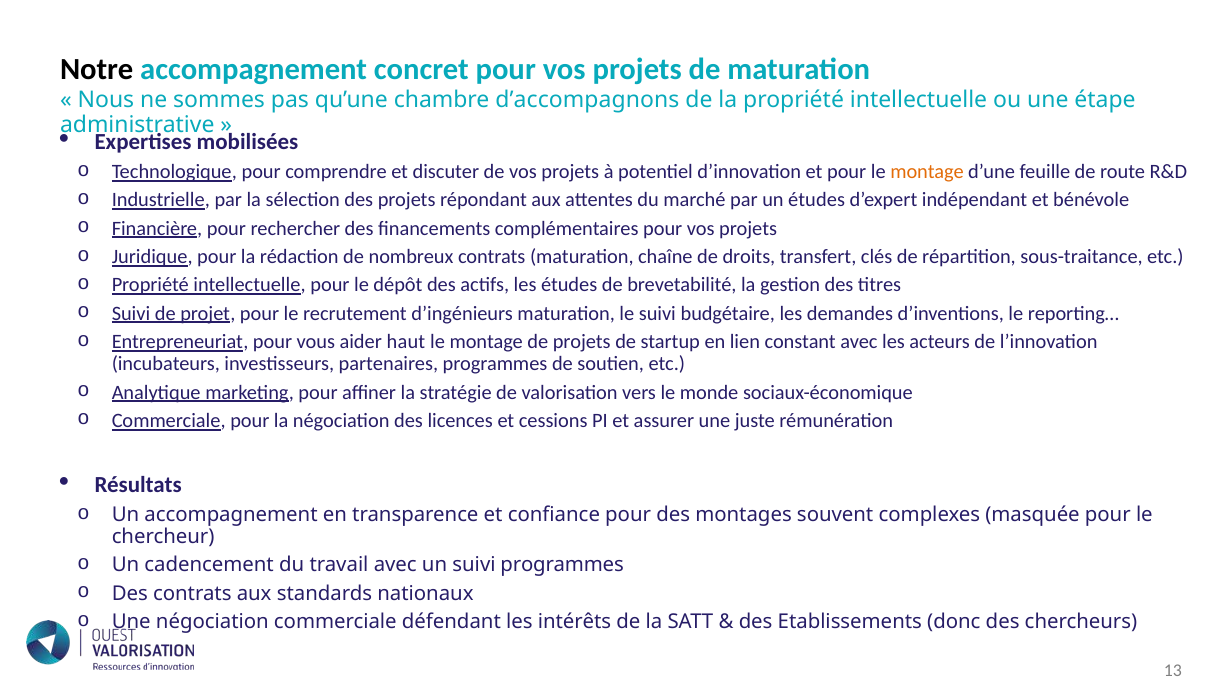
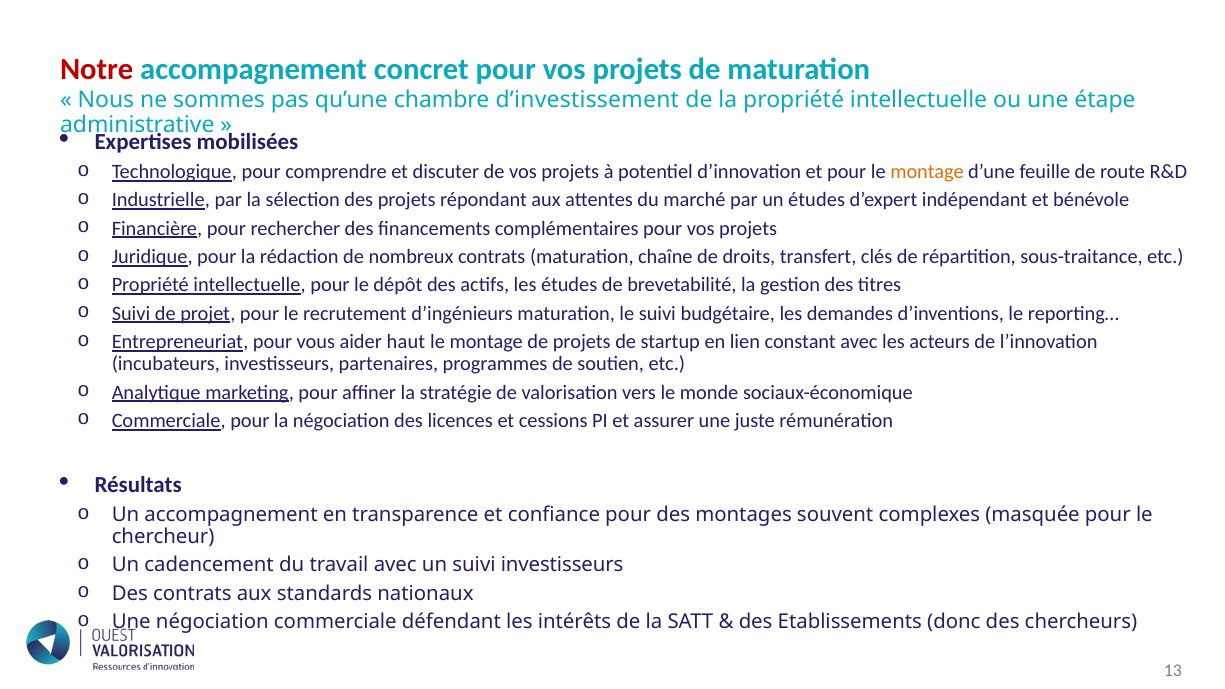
Notre colour: black -> red
d’accompagnons: d’accompagnons -> d’investissement
suivi programmes: programmes -> investisseurs
